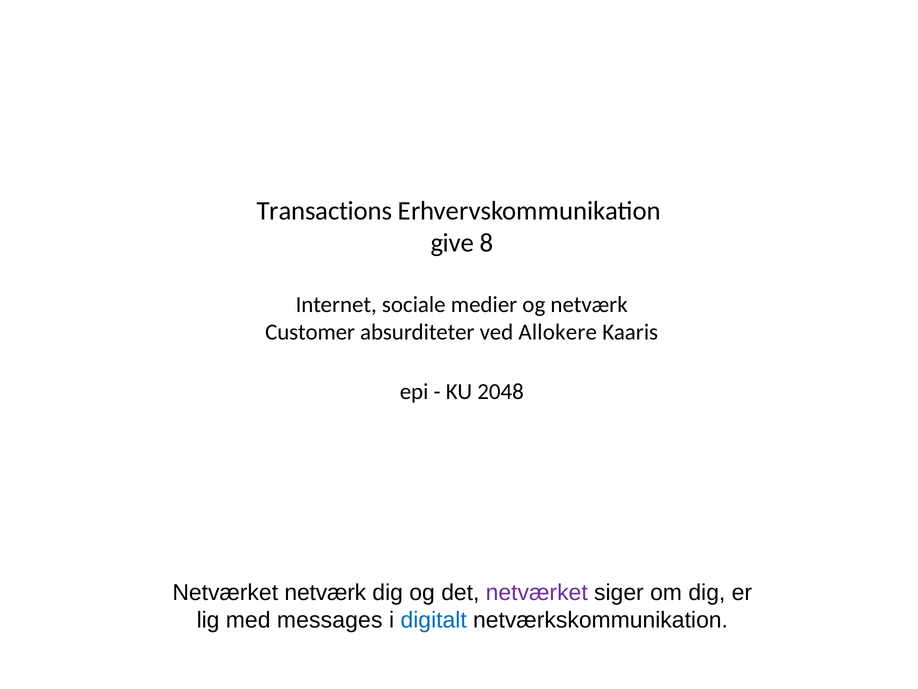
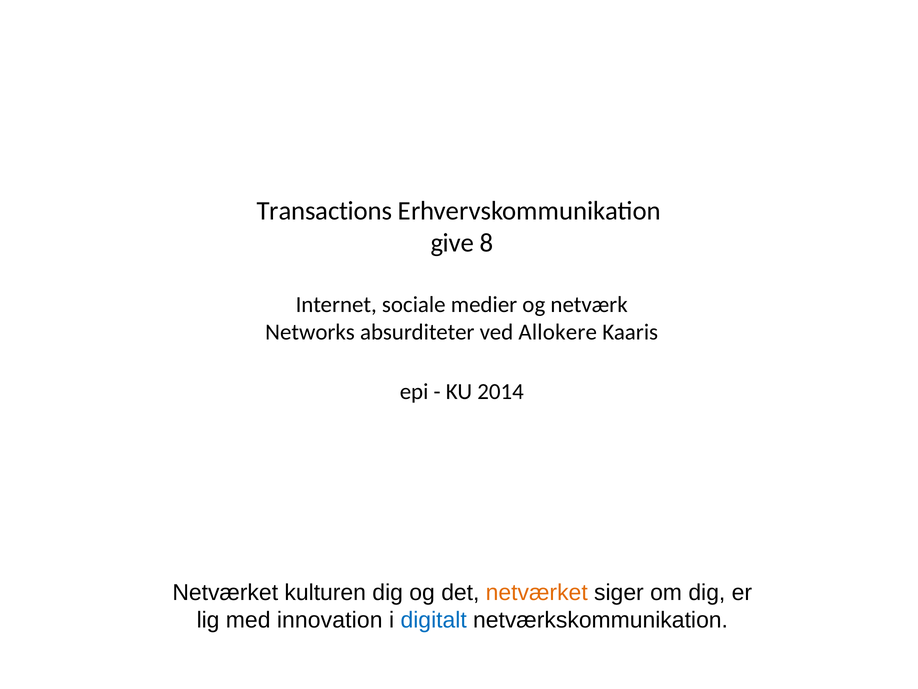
Customer: Customer -> Networks
2048: 2048 -> 2014
Netværket netværk: netværk -> kulturen
netværket at (537, 592) colour: purple -> orange
messages: messages -> innovation
